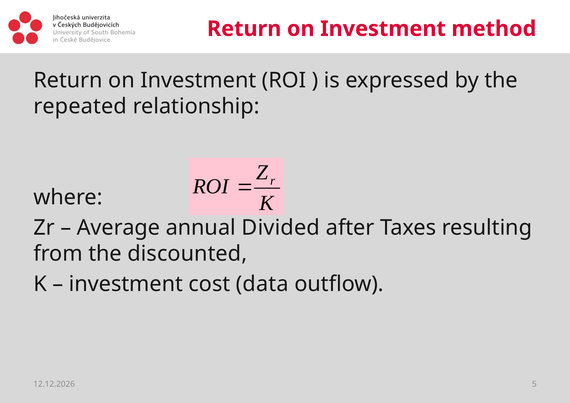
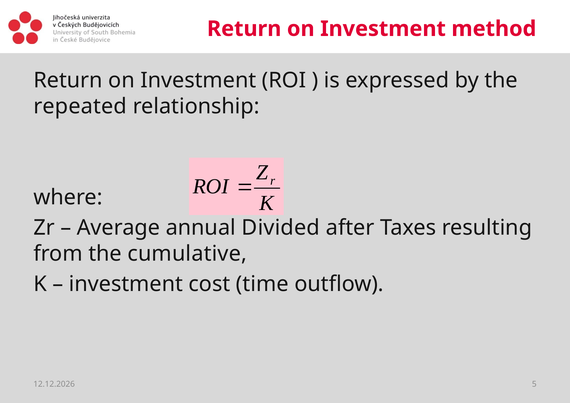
discounted: discounted -> cumulative
data: data -> time
